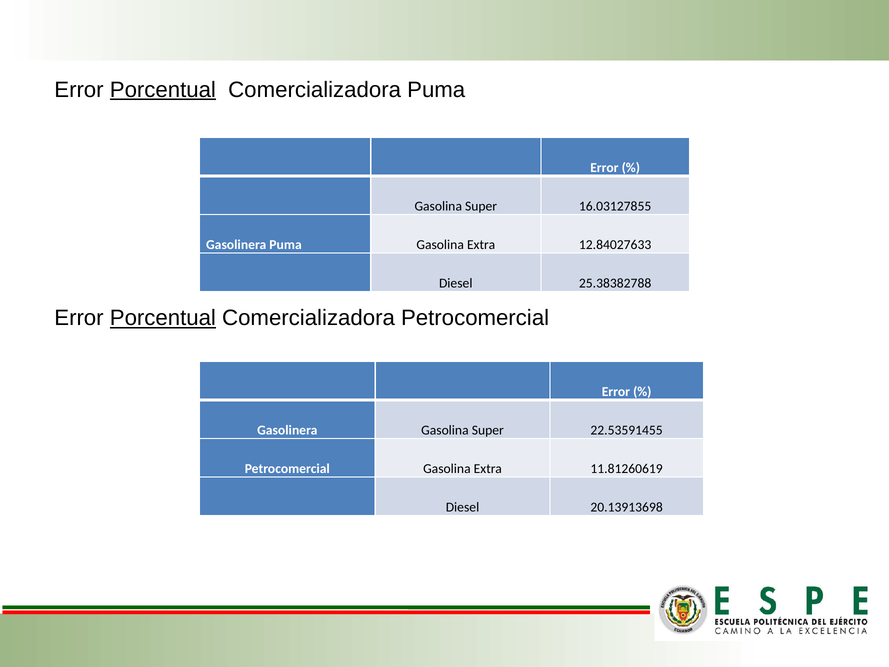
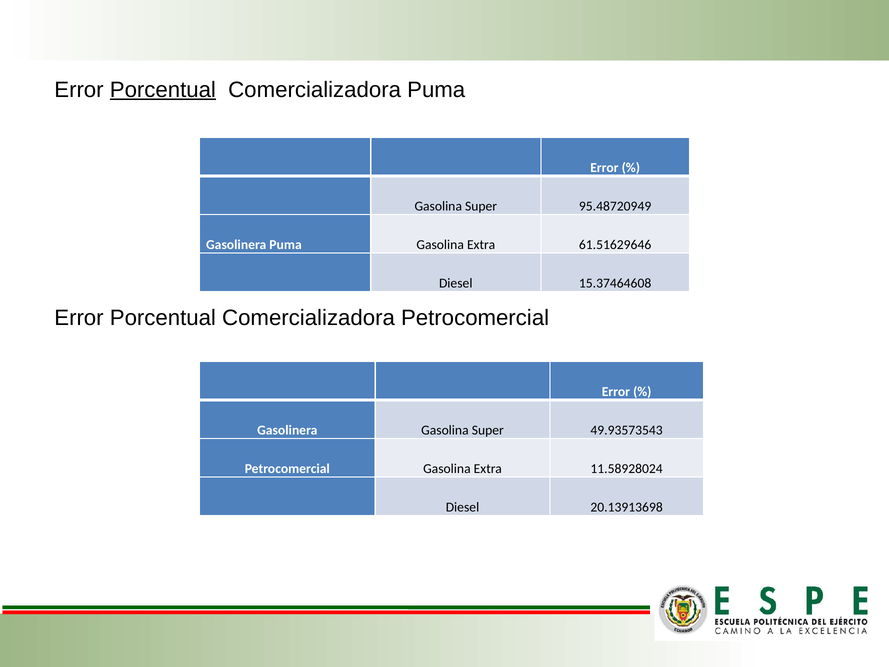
16.03127855: 16.03127855 -> 95.48720949
12.84027633: 12.84027633 -> 61.51629646
25.38382788: 25.38382788 -> 15.37464608
Porcentual at (163, 318) underline: present -> none
22.53591455: 22.53591455 -> 49.93573543
11.81260619: 11.81260619 -> 11.58928024
